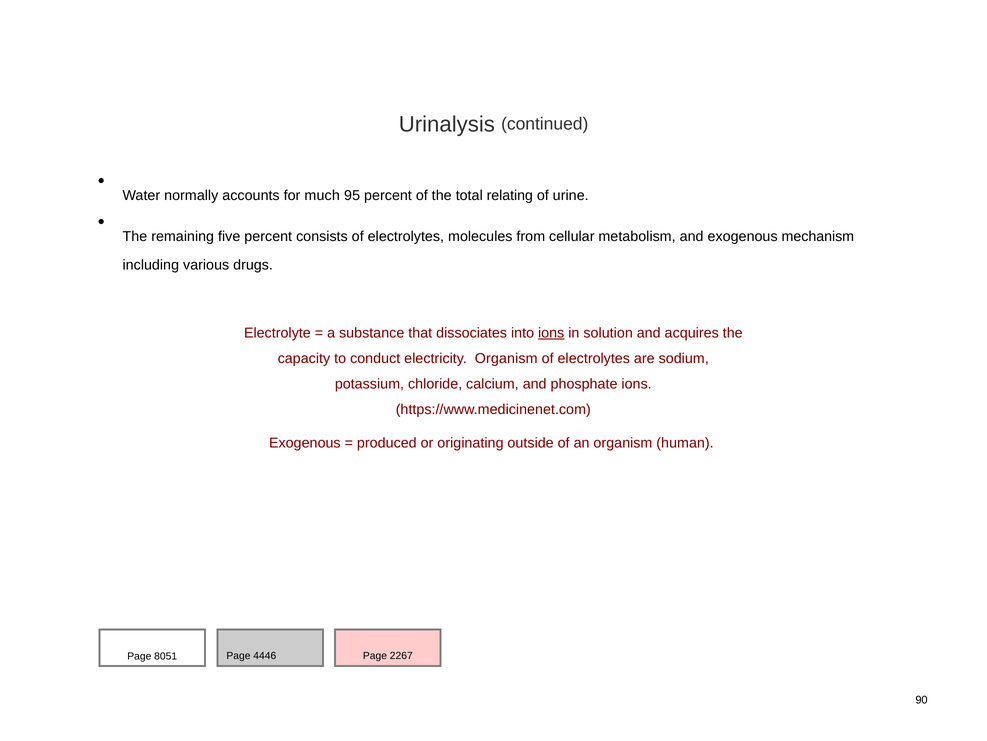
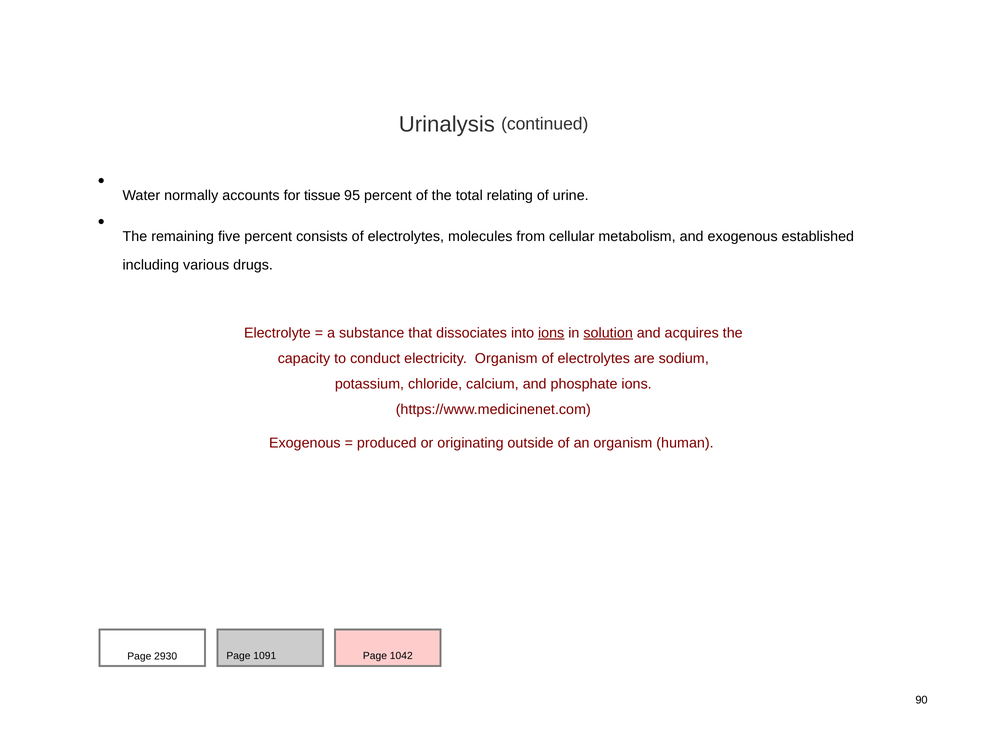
much: much -> tissue
mechanism: mechanism -> established
solution underline: none -> present
8051: 8051 -> 2930
4446: 4446 -> 1091
2267: 2267 -> 1042
